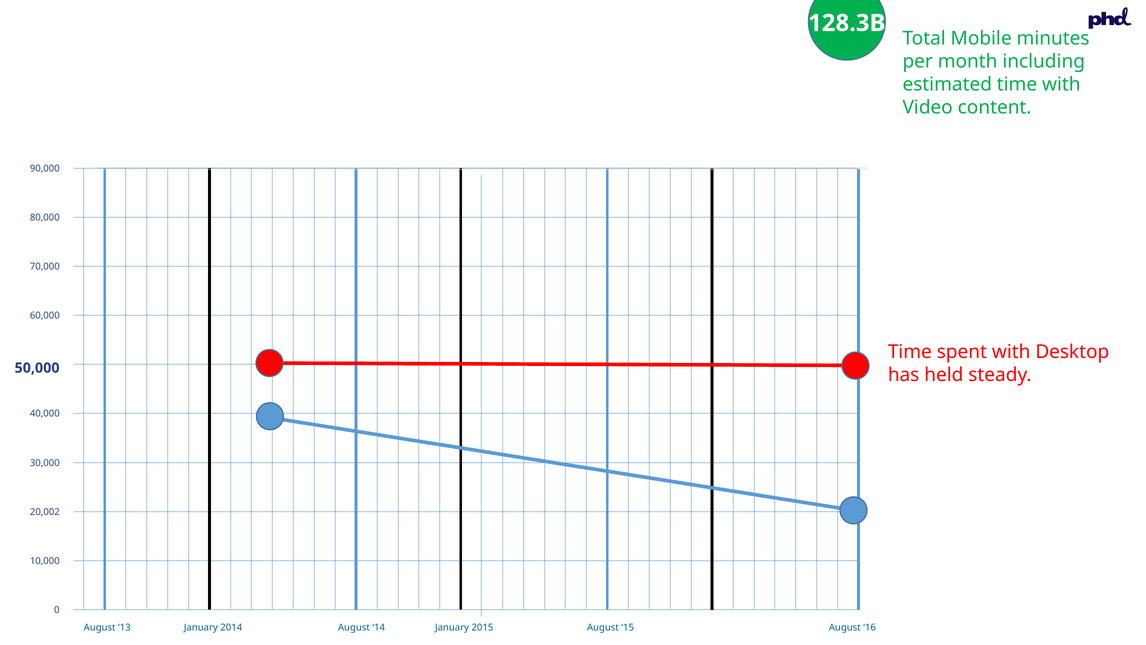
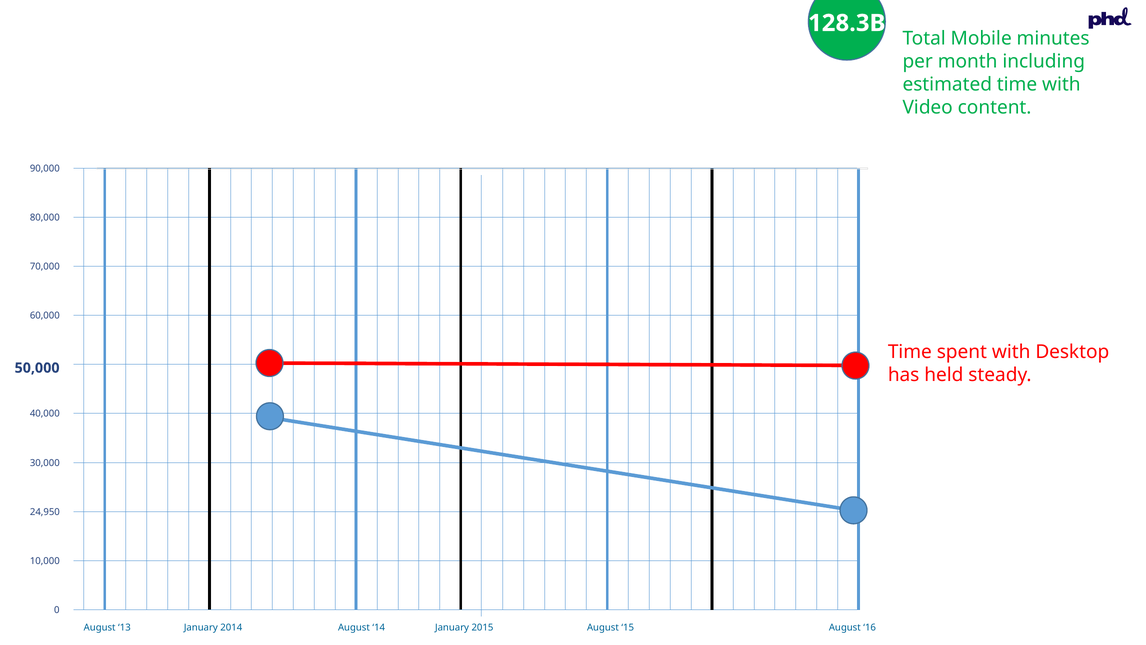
20,002: 20,002 -> 24,950
